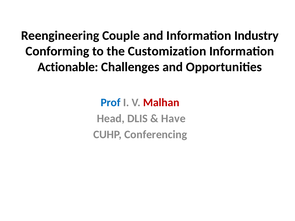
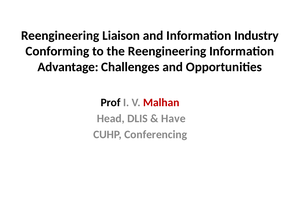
Couple: Couple -> Liaison
the Customization: Customization -> Reengineering
Actionable: Actionable -> Advantage
Prof colour: blue -> black
